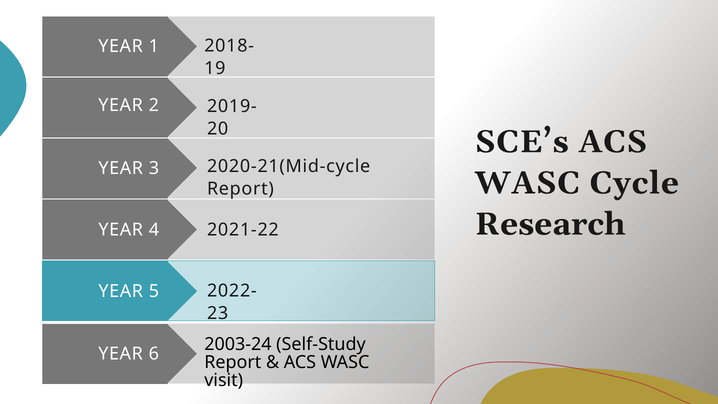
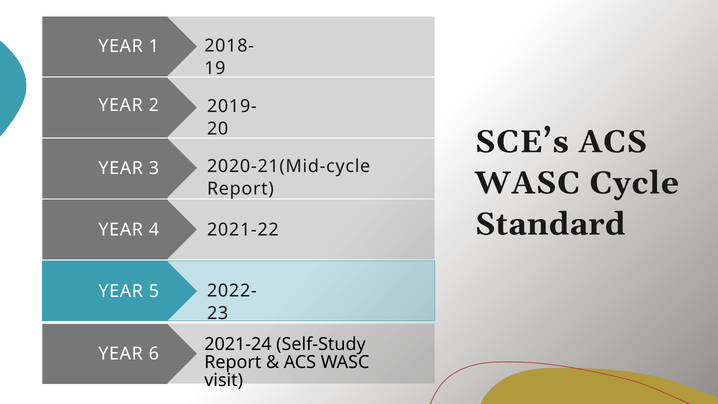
Research: Research -> Standard
2003-24: 2003-24 -> 2021-24
